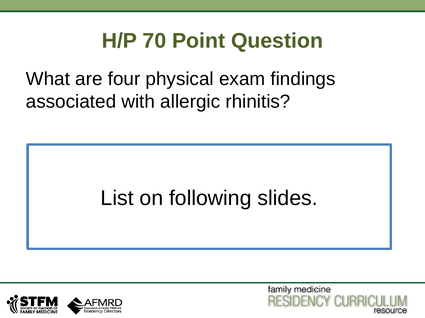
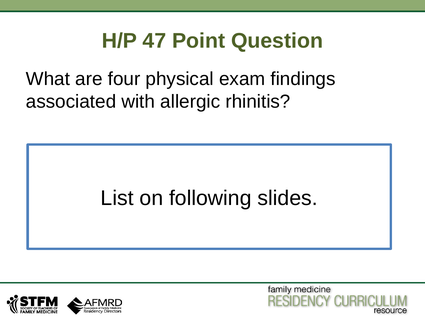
70: 70 -> 47
